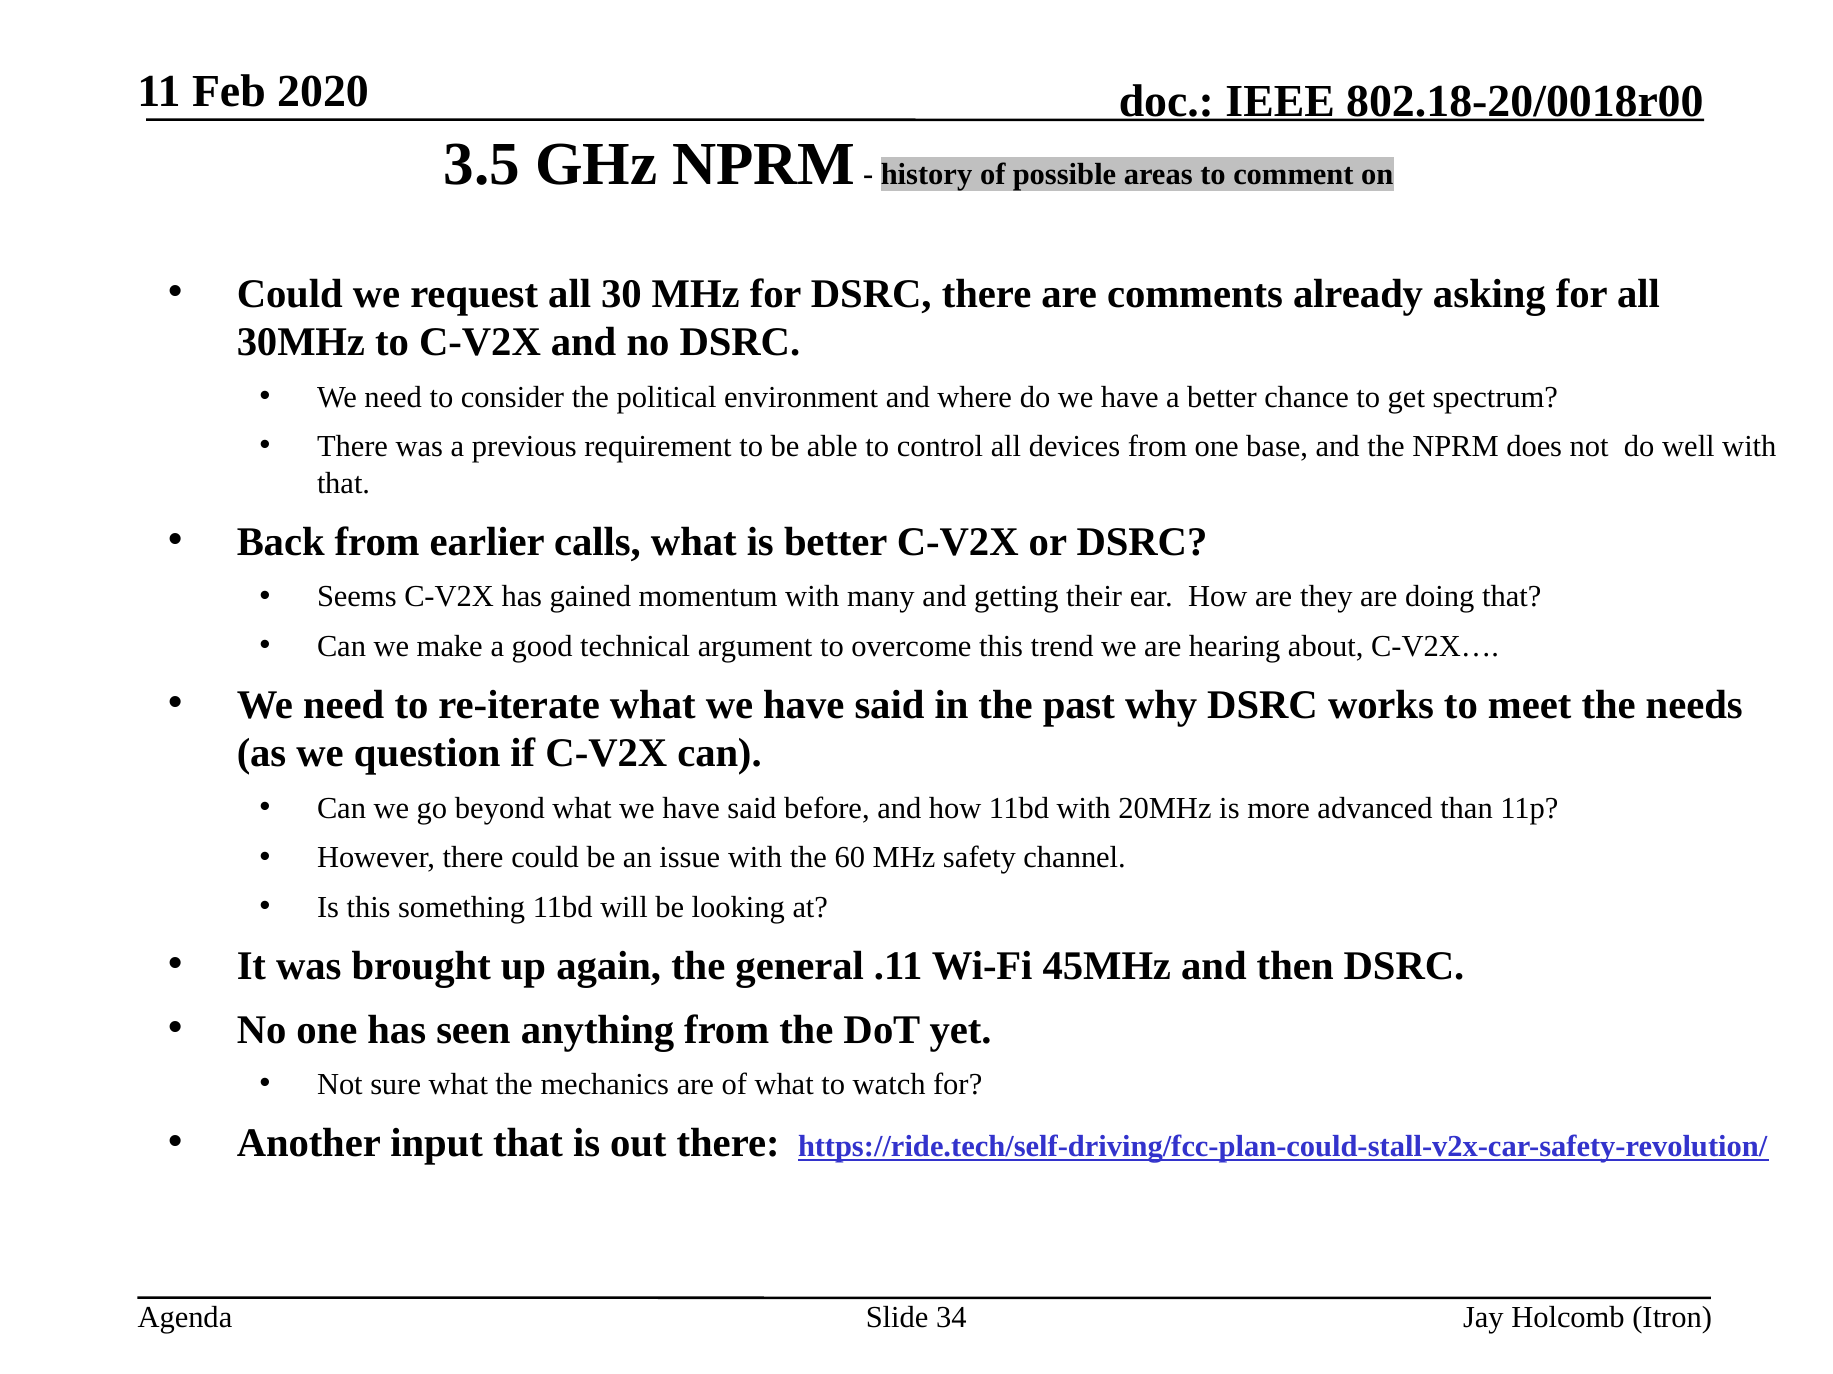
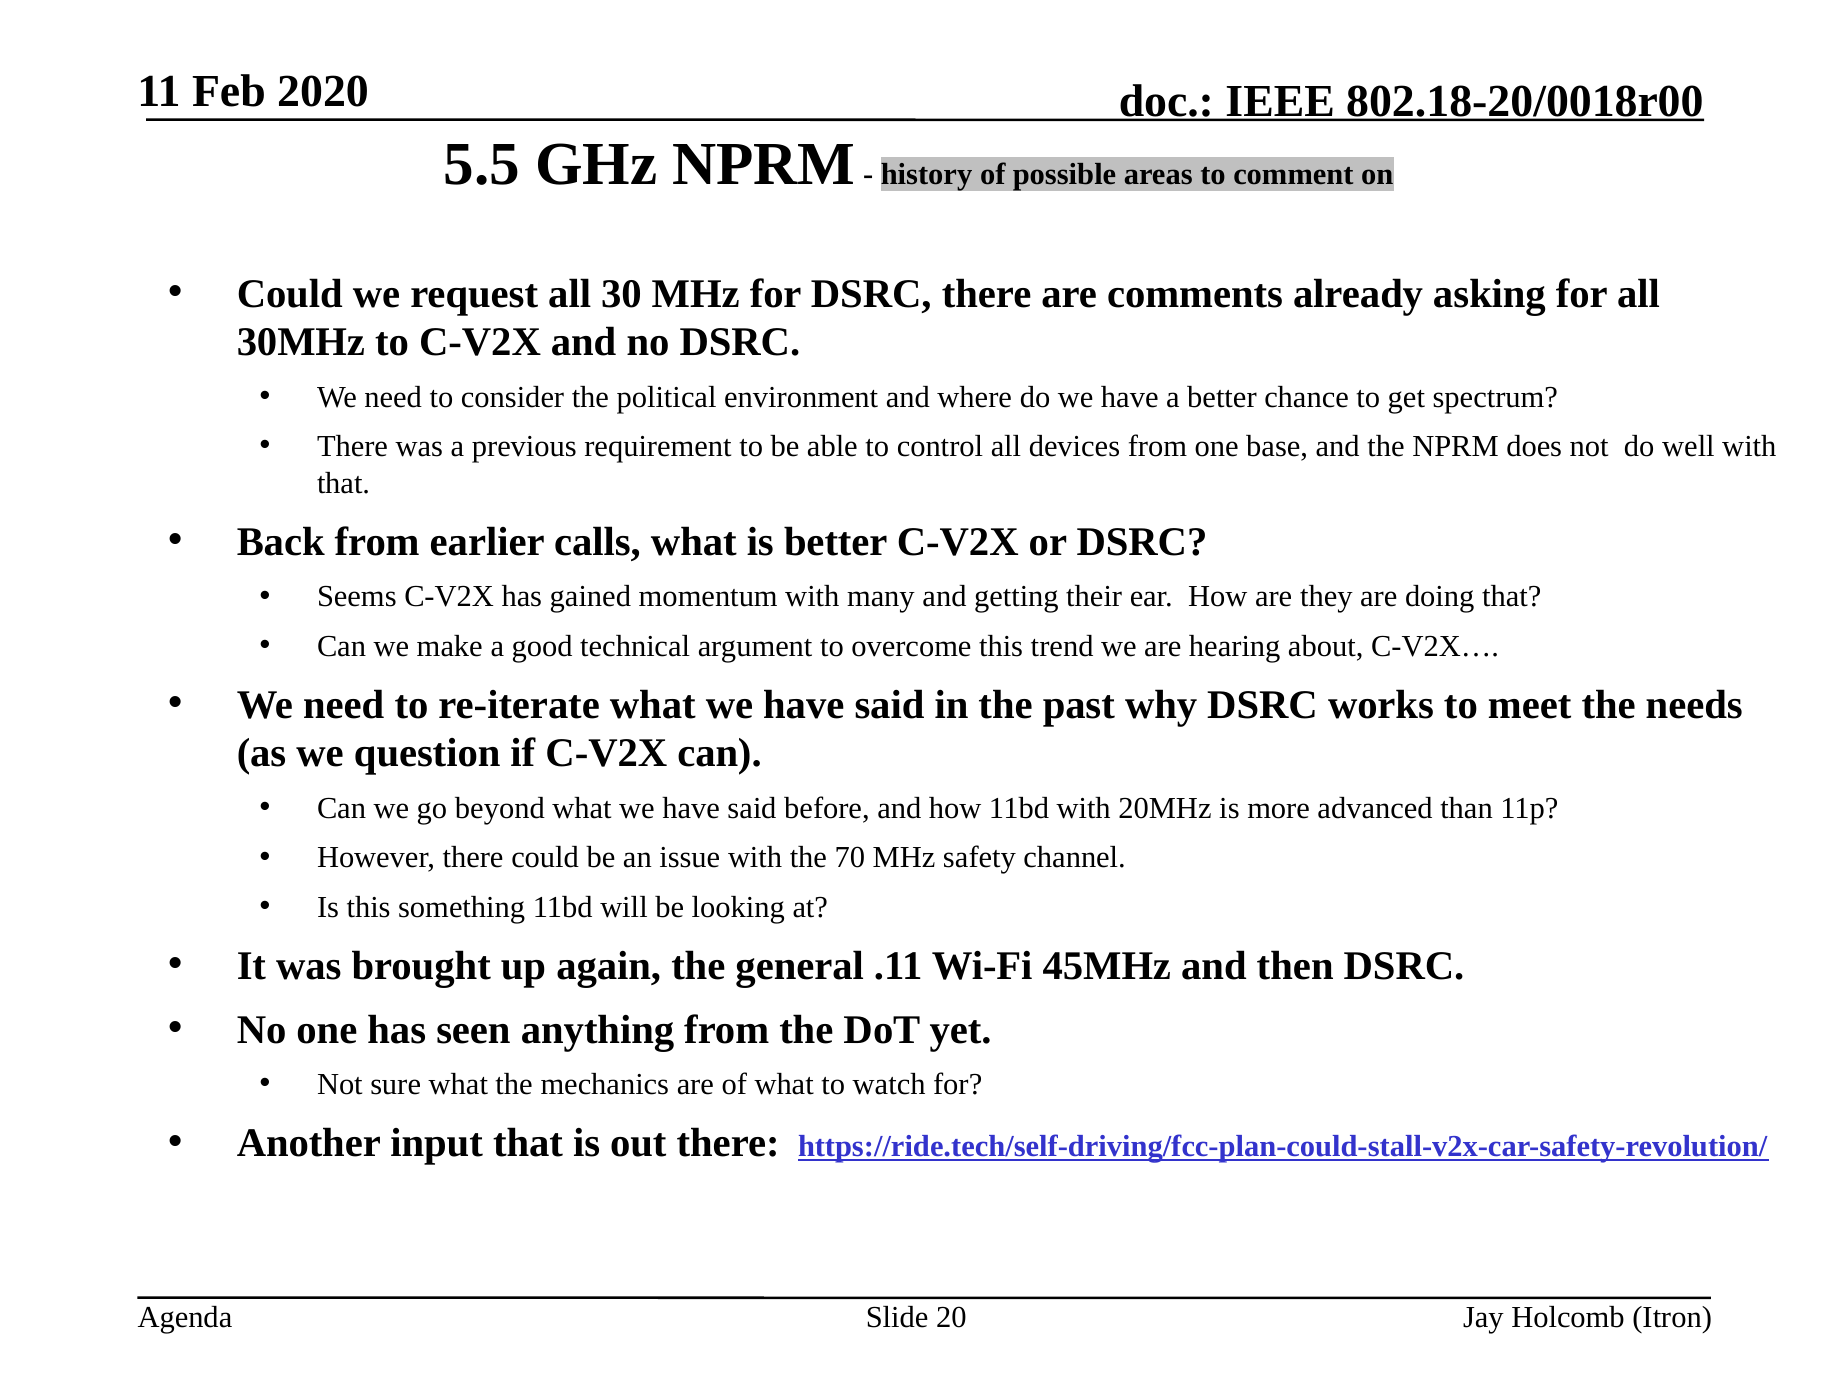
3.5: 3.5 -> 5.5
60: 60 -> 70
34: 34 -> 20
